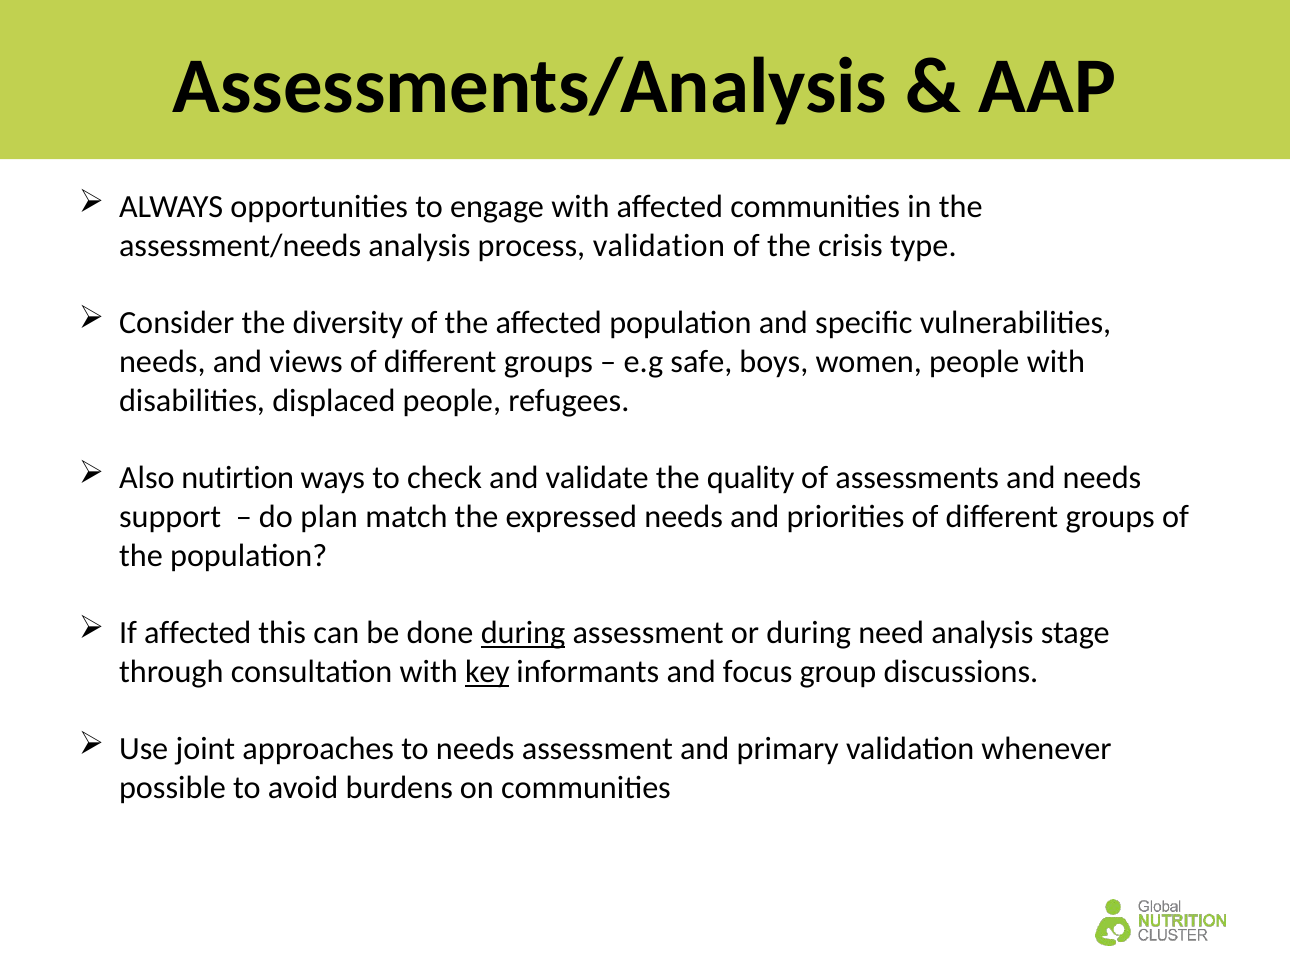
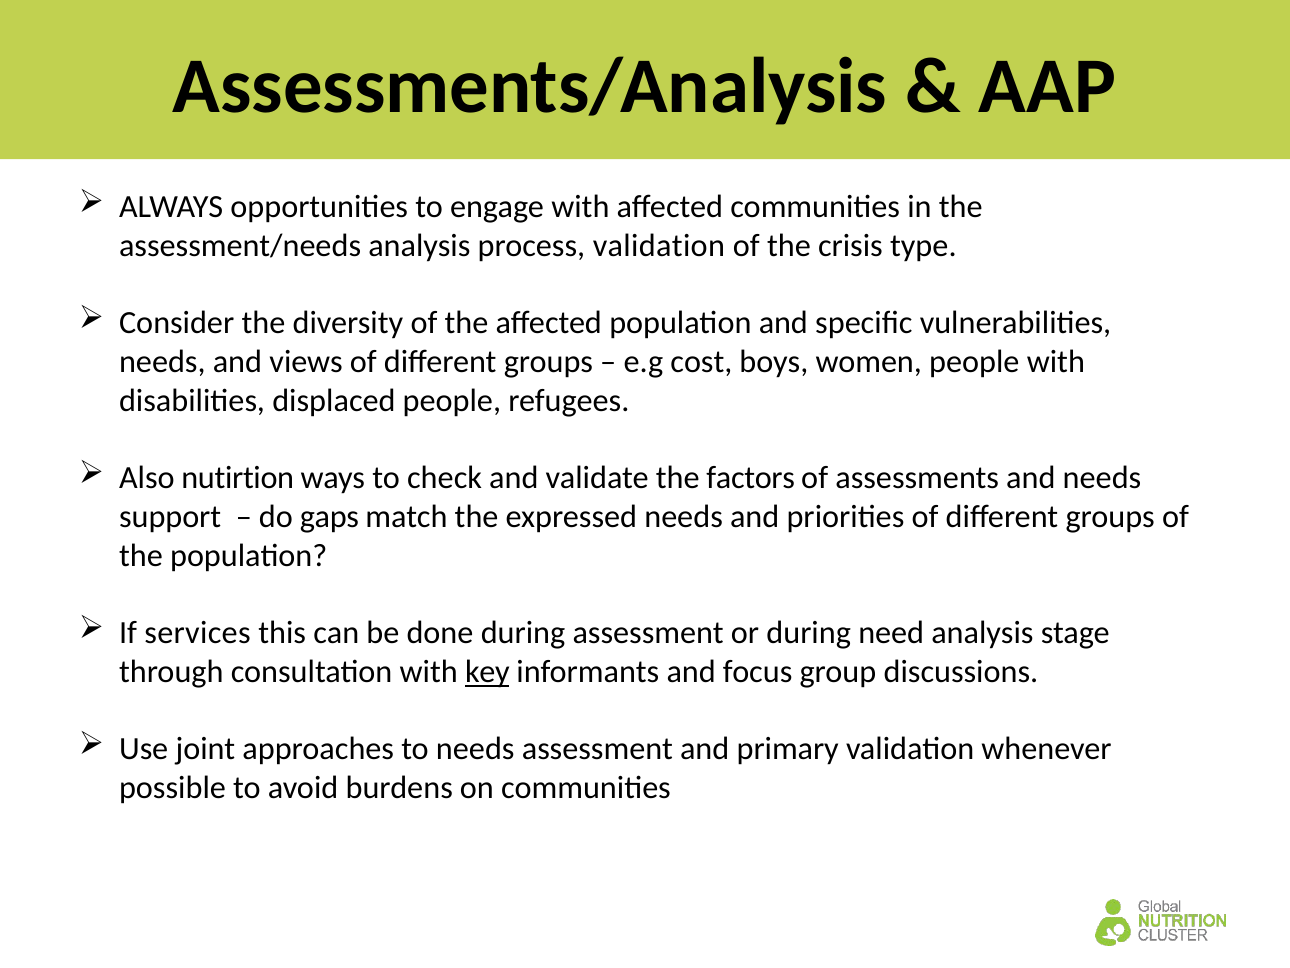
safe: safe -> cost
quality: quality -> factors
plan: plan -> gaps
If affected: affected -> services
during at (523, 633) underline: present -> none
